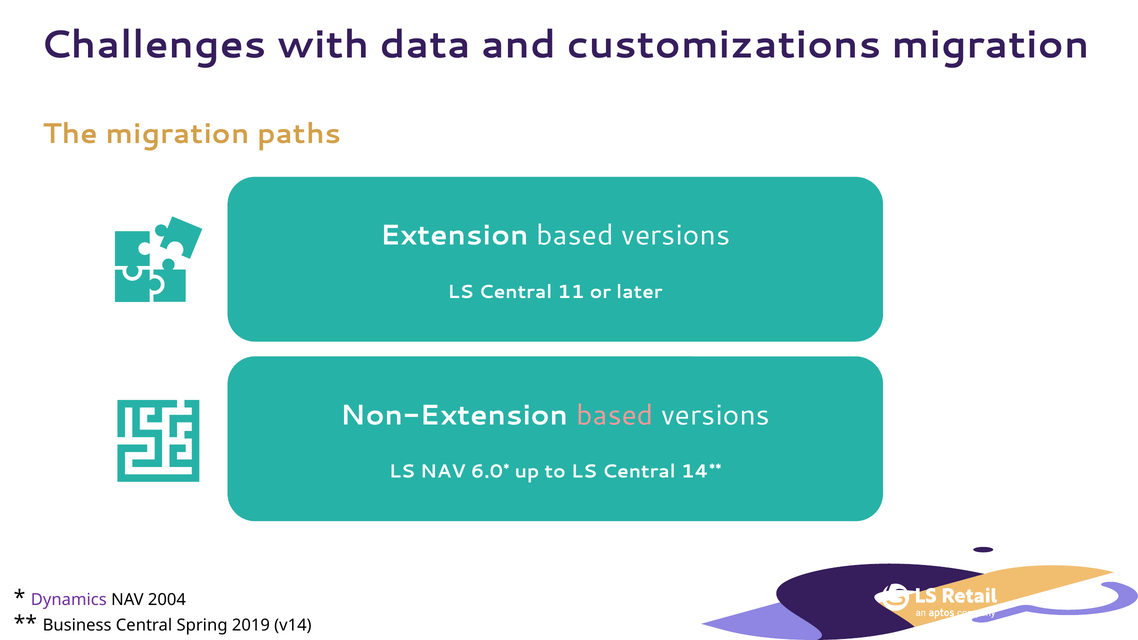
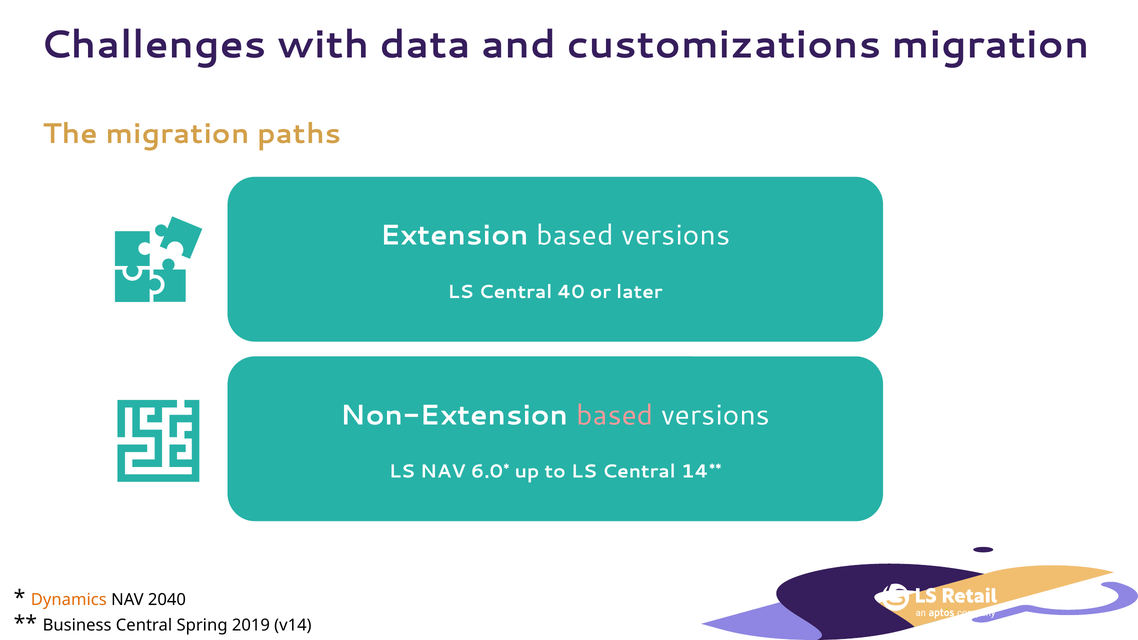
11: 11 -> 40
Dynamics colour: purple -> orange
2004: 2004 -> 2040
